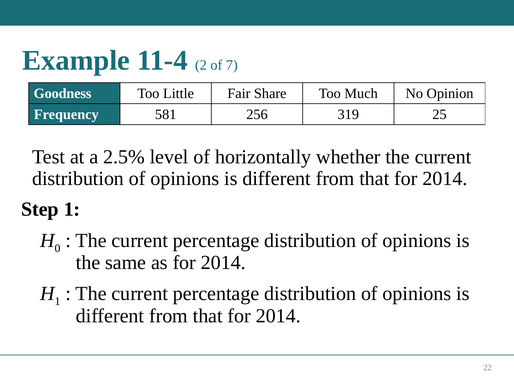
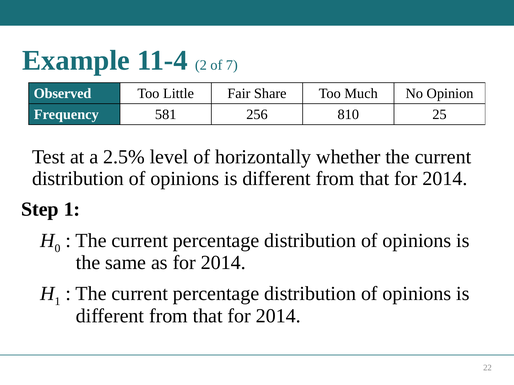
Goodness: Goodness -> Observed
319: 319 -> 810
